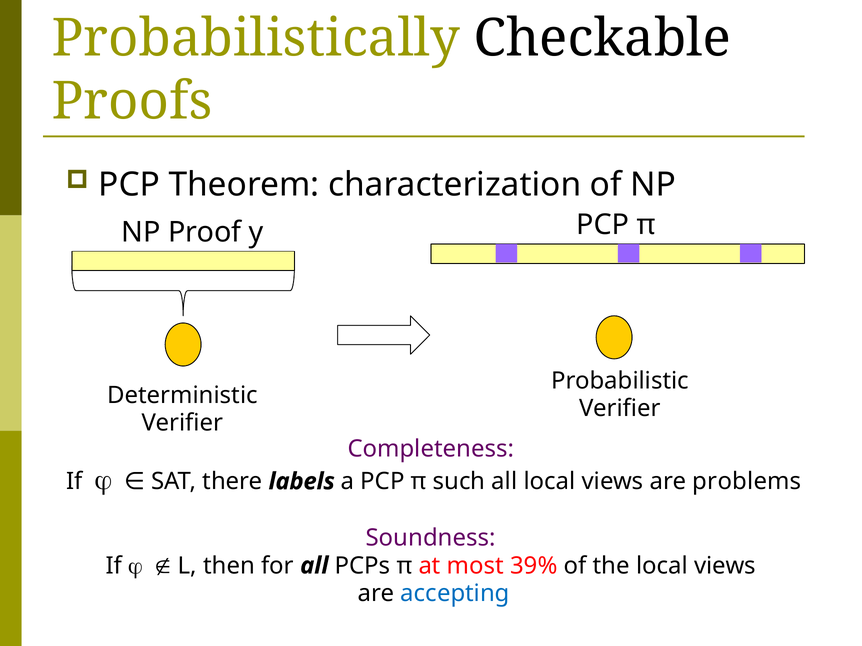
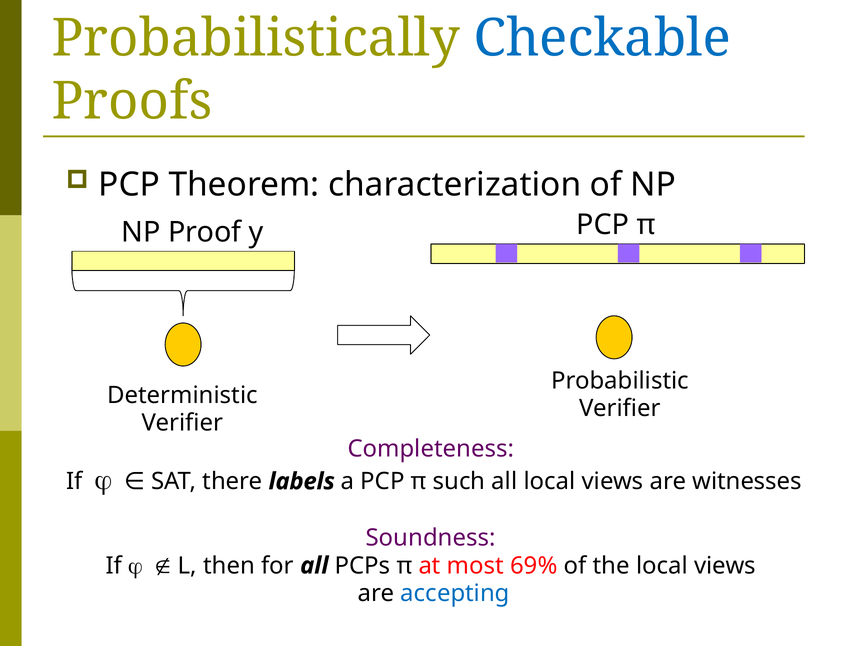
Checkable colour: black -> blue
problems: problems -> witnesses
39%: 39% -> 69%
